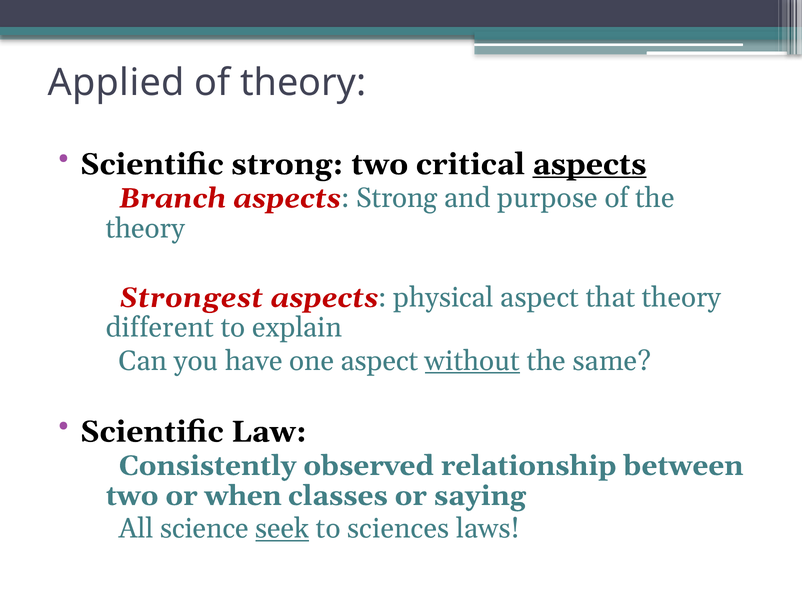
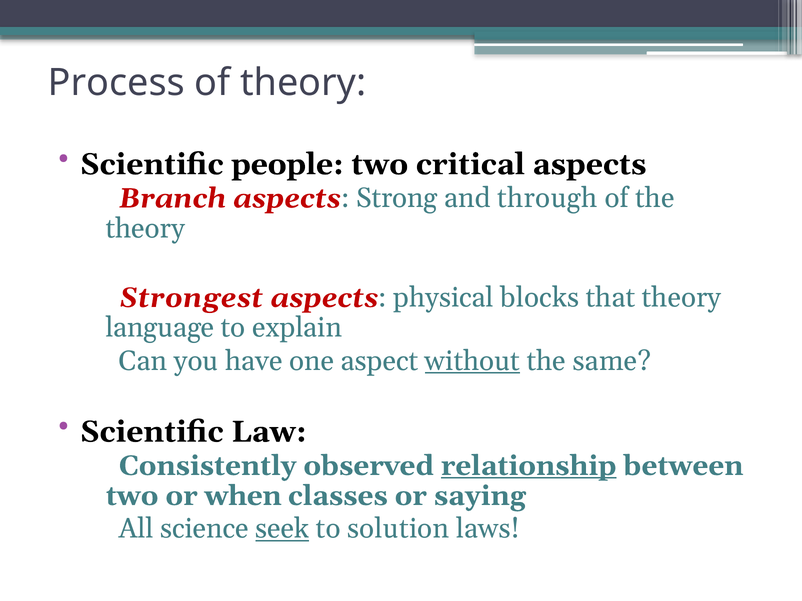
Applied: Applied -> Process
Scientific strong: strong -> people
aspects at (590, 164) underline: present -> none
purpose: purpose -> through
physical aspect: aspect -> blocks
different: different -> language
relationship underline: none -> present
sciences: sciences -> solution
